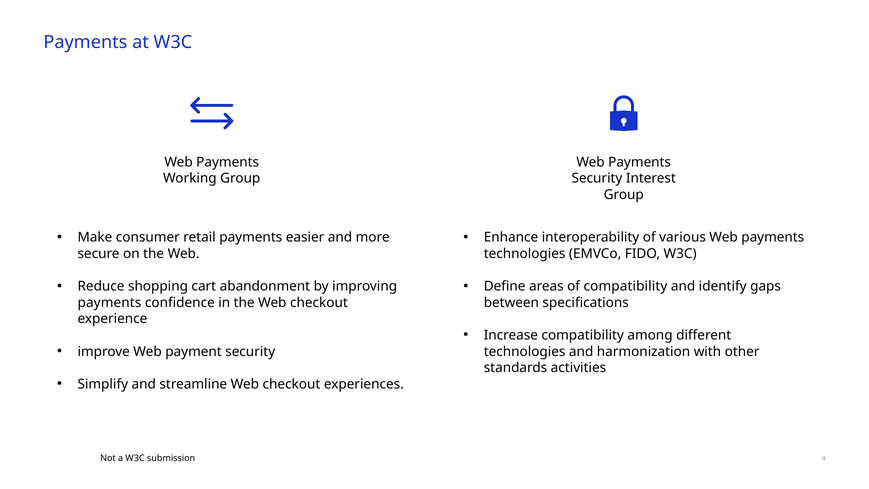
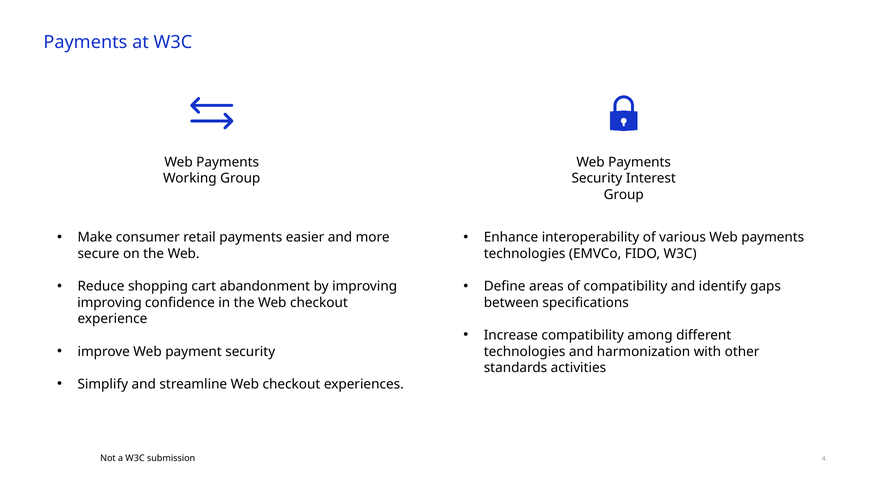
payments at (109, 303): payments -> improving
